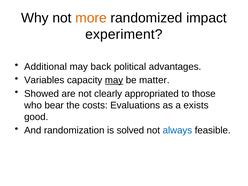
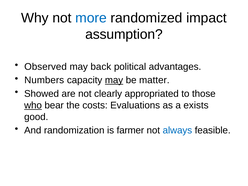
more colour: orange -> blue
experiment: experiment -> assumption
Additional: Additional -> Observed
Variables: Variables -> Numbers
who underline: none -> present
solved: solved -> farmer
